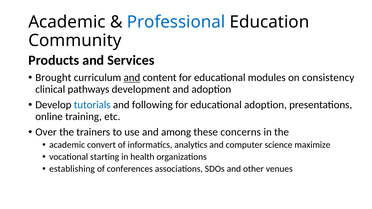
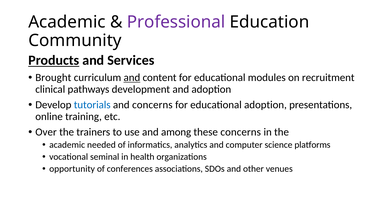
Professional colour: blue -> purple
Products underline: none -> present
consistency: consistency -> recruitment
and following: following -> concerns
convert: convert -> needed
maximize: maximize -> platforms
starting: starting -> seminal
establishing: establishing -> opportunity
